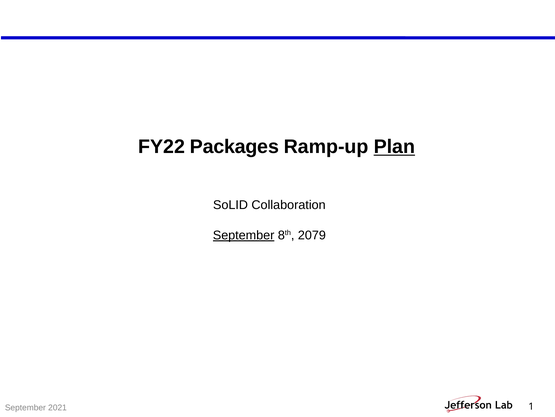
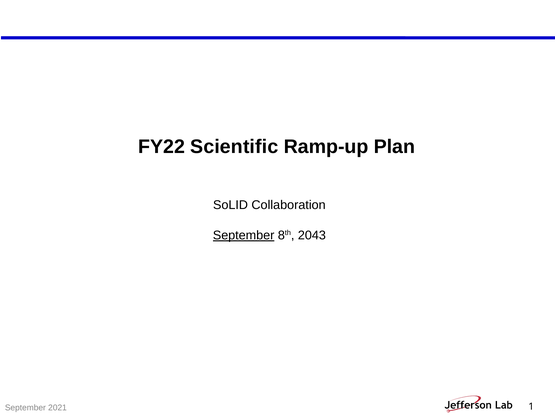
Packages: Packages -> Scientific
Plan underline: present -> none
2079: 2079 -> 2043
